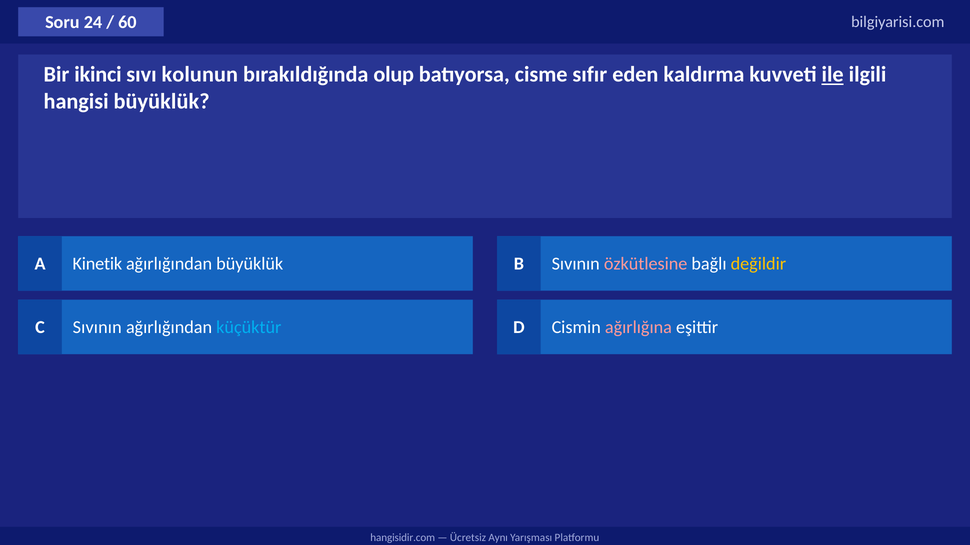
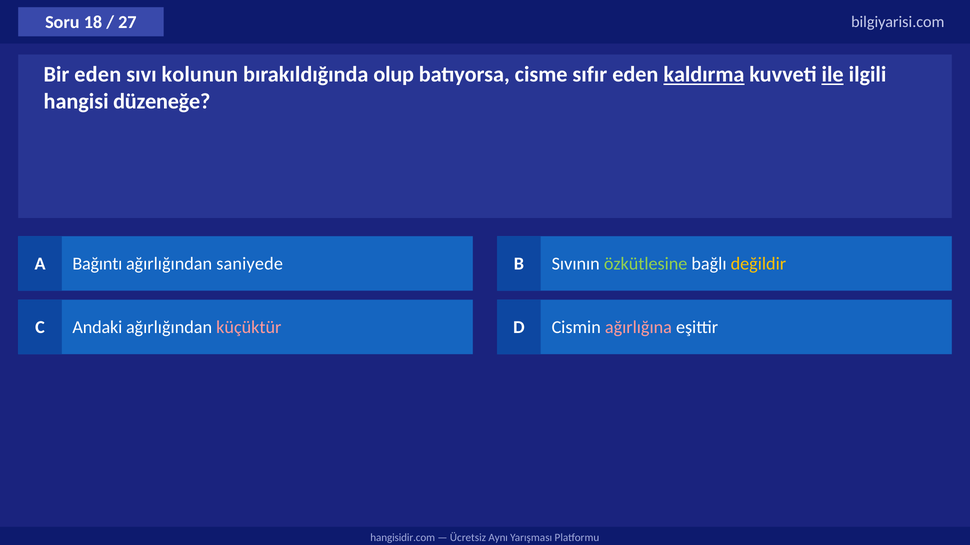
24: 24 -> 18
60: 60 -> 27
Bir ikinci: ikinci -> eden
kaldırma underline: none -> present
hangisi büyüklük: büyüklük -> düzeneğe
Kinetik: Kinetik -> Bağıntı
ağırlığından büyüklük: büyüklük -> saniyede
özkütlesine colour: pink -> light green
C Sıvının: Sıvının -> Andaki
küçüktür colour: light blue -> pink
